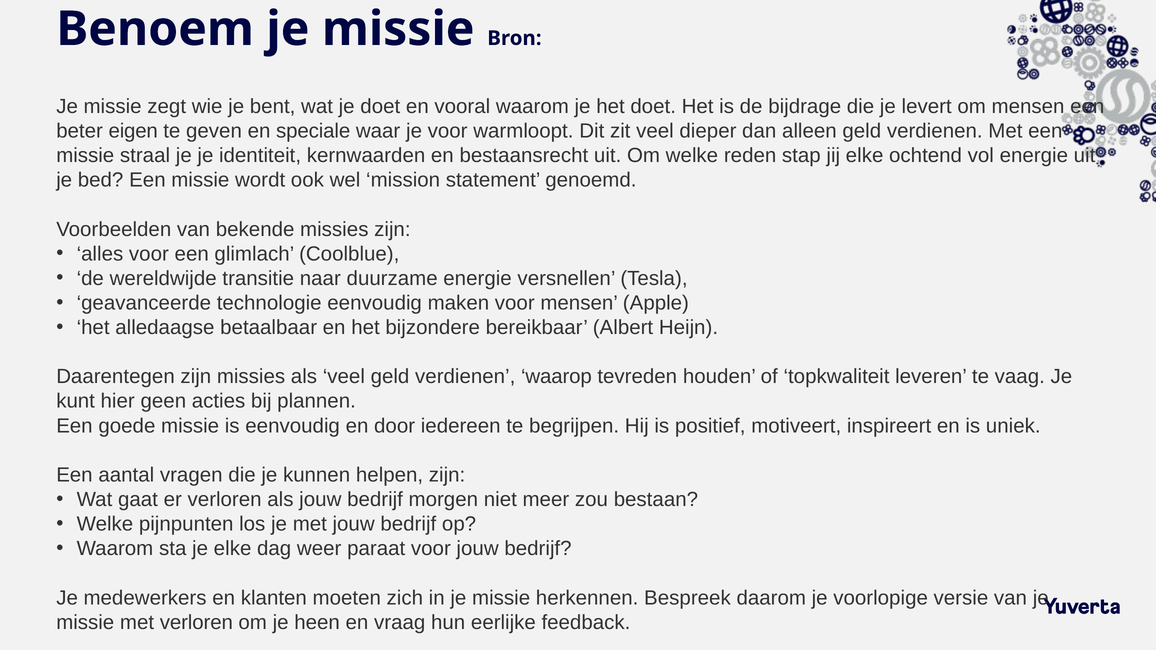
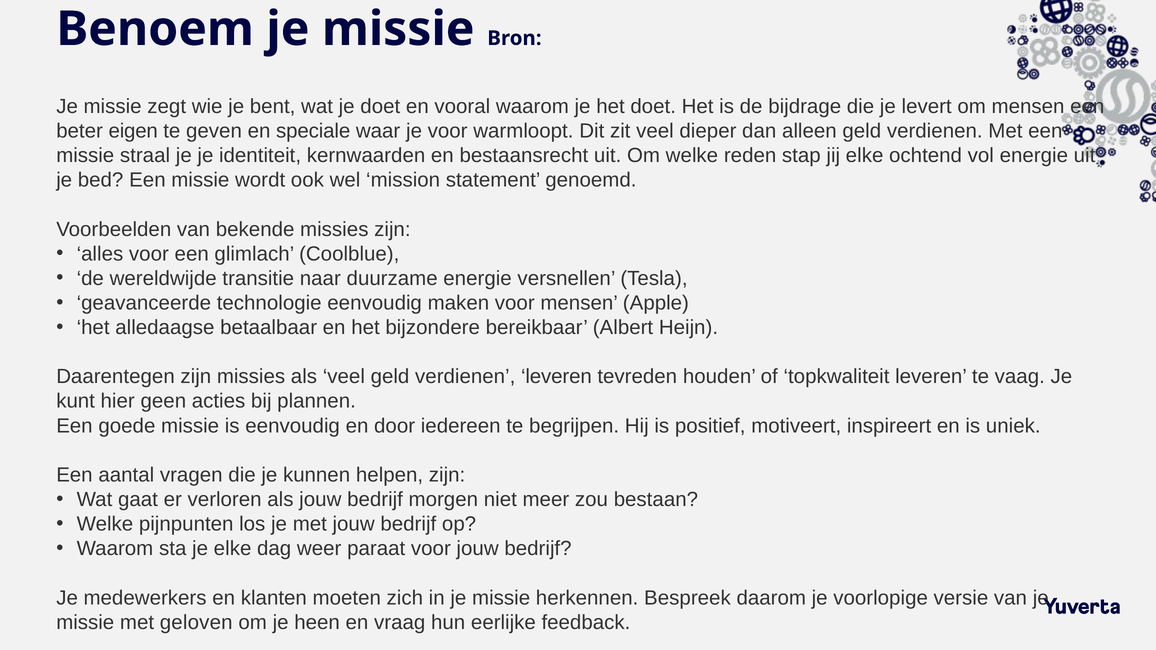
verdienen waarop: waarop -> leveren
met verloren: verloren -> geloven
